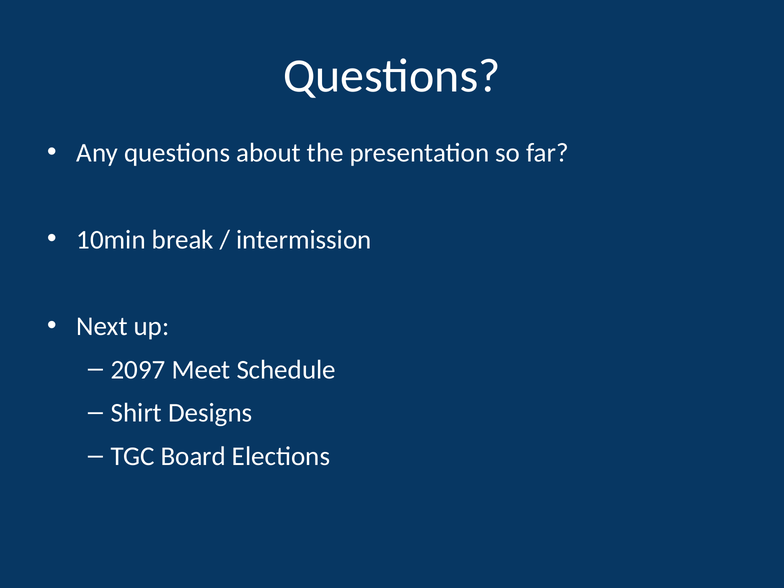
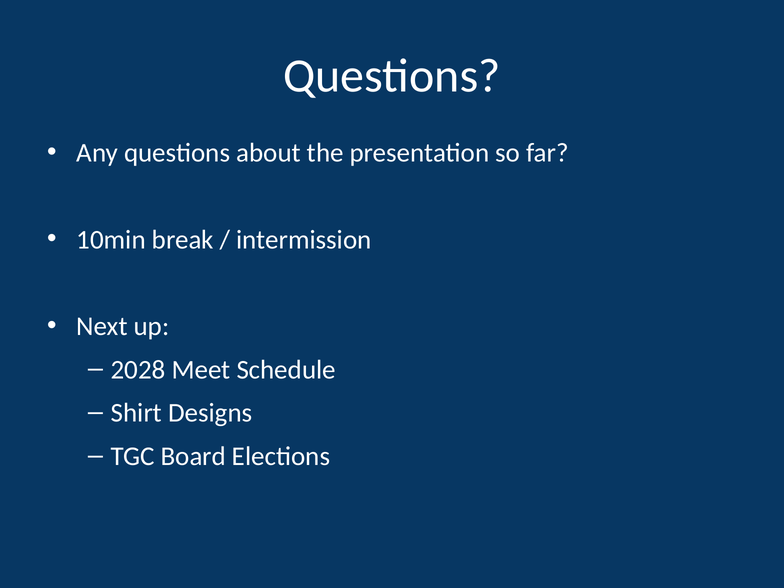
2097: 2097 -> 2028
